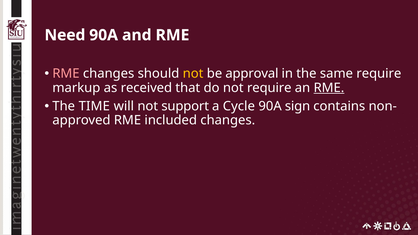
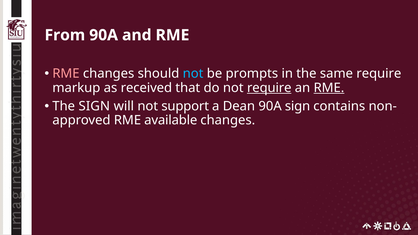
Need: Need -> From
not at (193, 74) colour: yellow -> light blue
approval: approval -> prompts
require at (269, 88) underline: none -> present
The TIME: TIME -> SIGN
Cycle: Cycle -> Dean
included: included -> available
